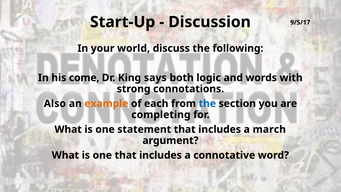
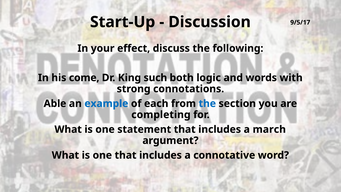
world: world -> effect
says: says -> such
Also: Also -> Able
example colour: orange -> blue
